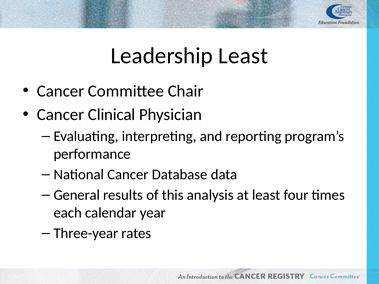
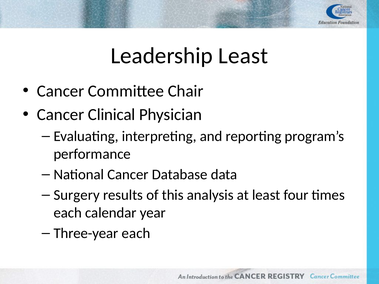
General: General -> Surgery
Three-year rates: rates -> each
